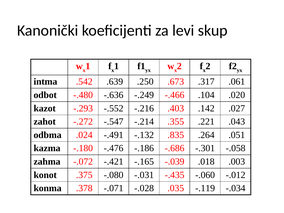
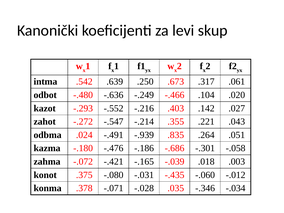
-.132: -.132 -> -.939
-.119: -.119 -> -.346
